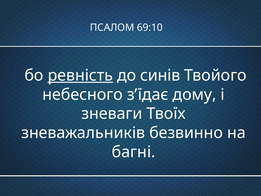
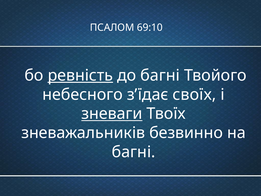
до синів: синів -> багні
дому: дому -> своїх
зневаги underline: none -> present
